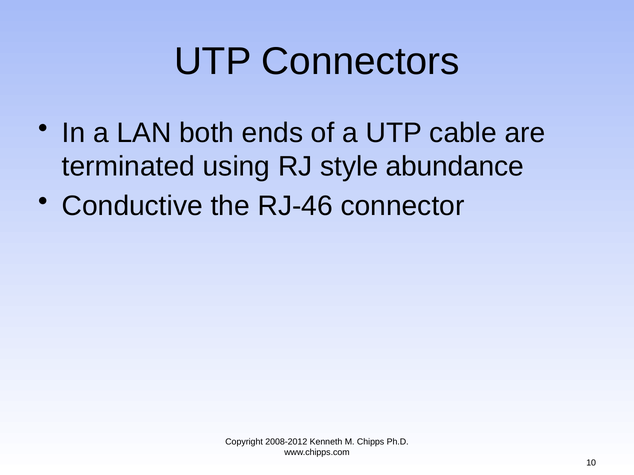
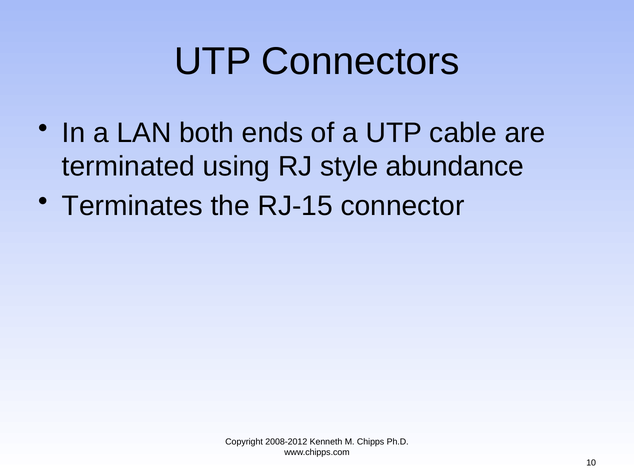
Conductive: Conductive -> Terminates
RJ-46: RJ-46 -> RJ-15
